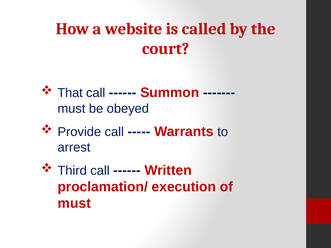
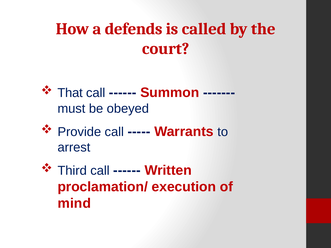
website: website -> defends
must at (74, 204): must -> mind
